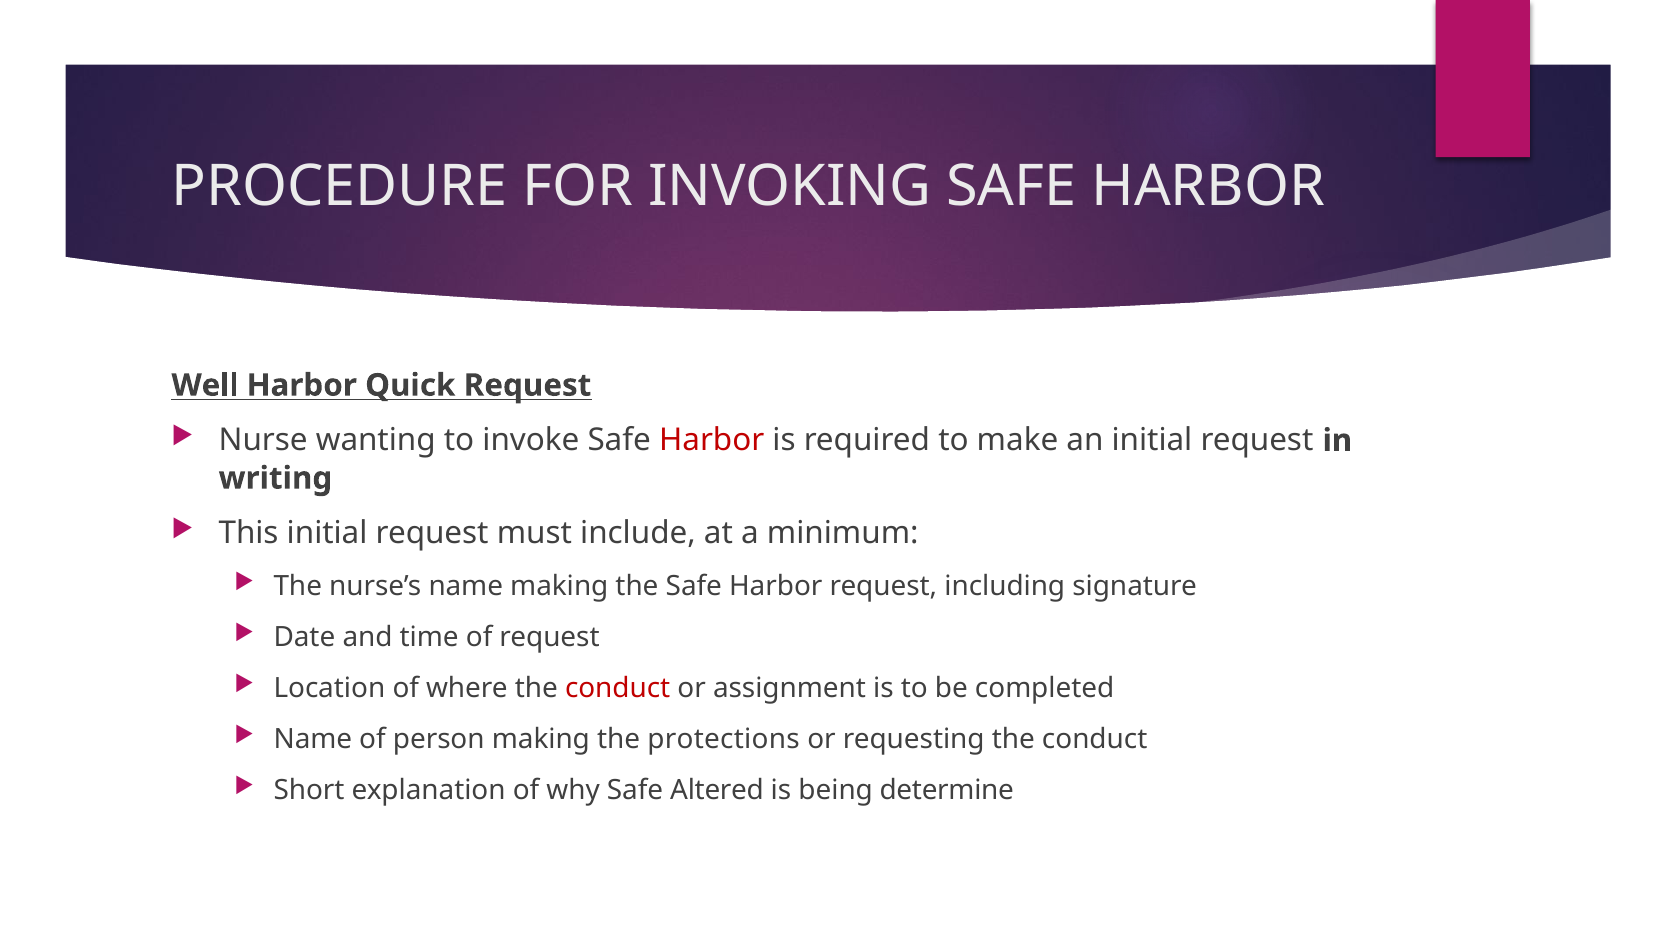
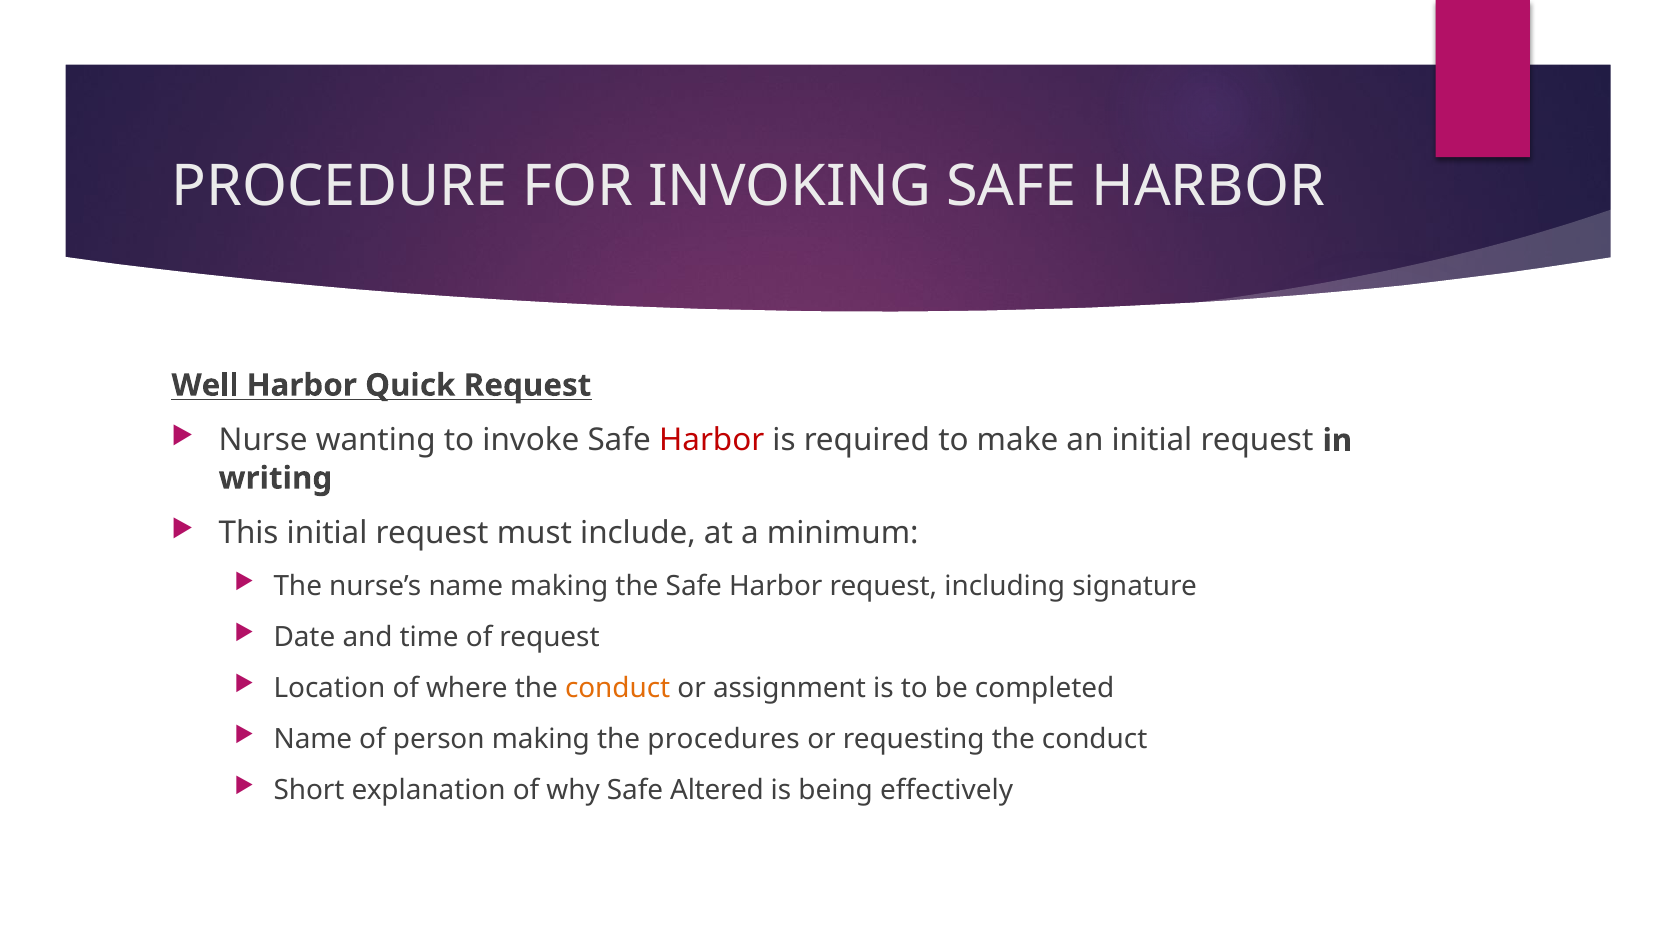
conduct at (618, 688) colour: red -> orange
protections: protections -> procedures
determine: determine -> effectively
